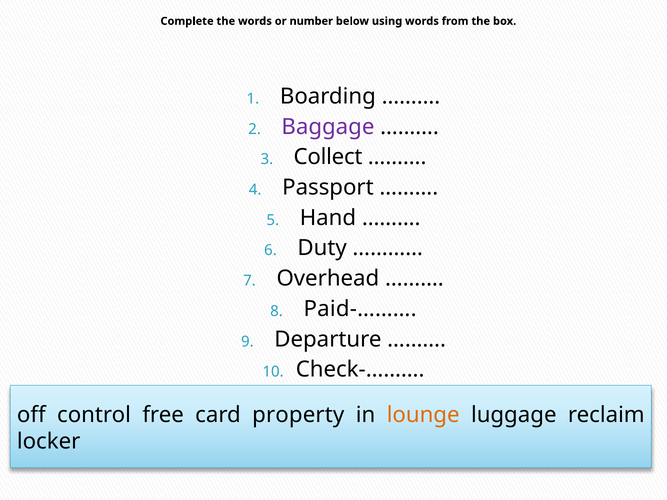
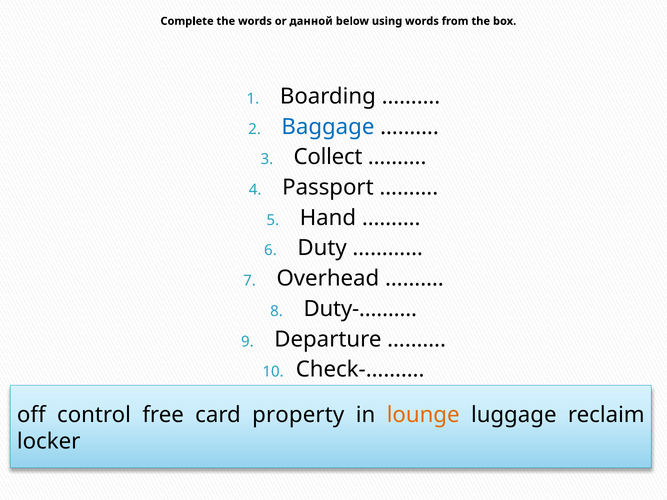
number: number -> данной
Baggage colour: purple -> blue
Paid-………: Paid-……… -> Duty-………
